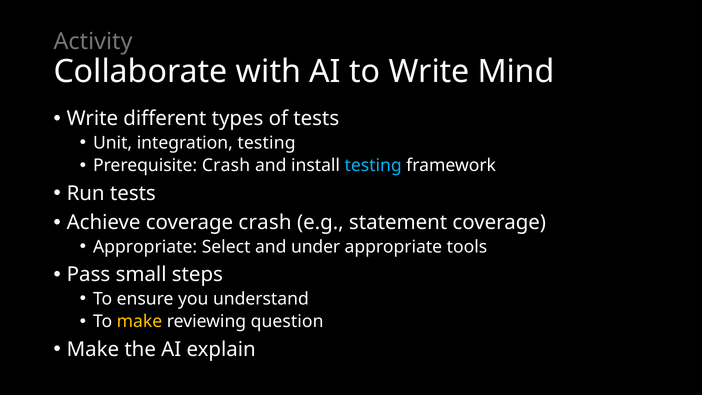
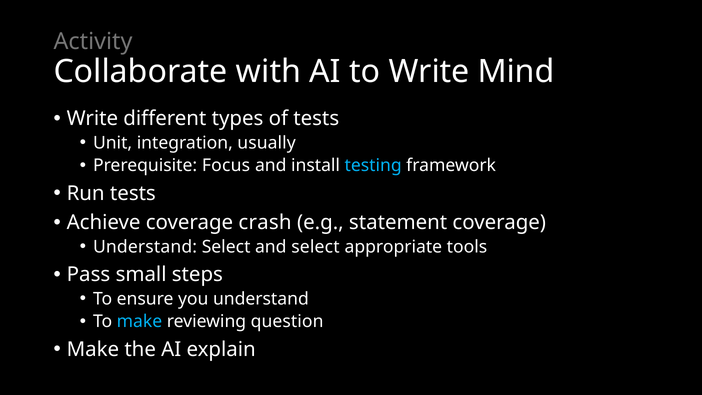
integration testing: testing -> usually
Prerequisite Crash: Crash -> Focus
Appropriate at (145, 247): Appropriate -> Understand
and under: under -> select
make at (139, 321) colour: yellow -> light blue
